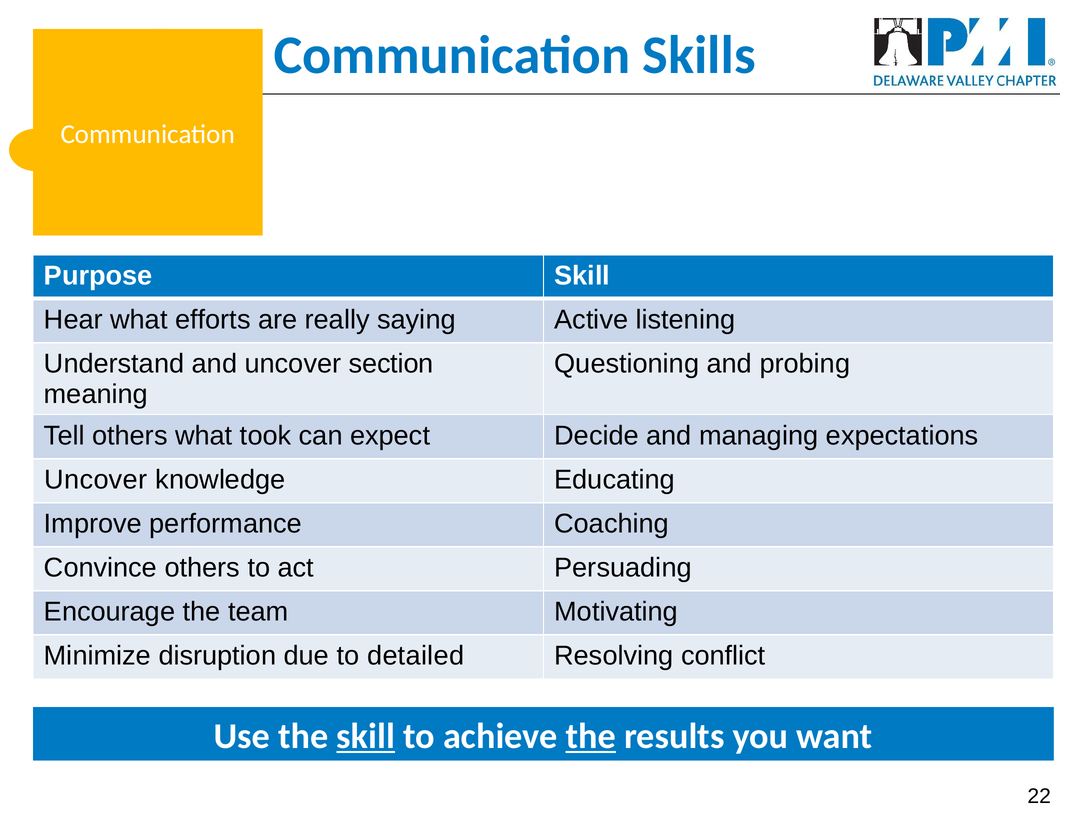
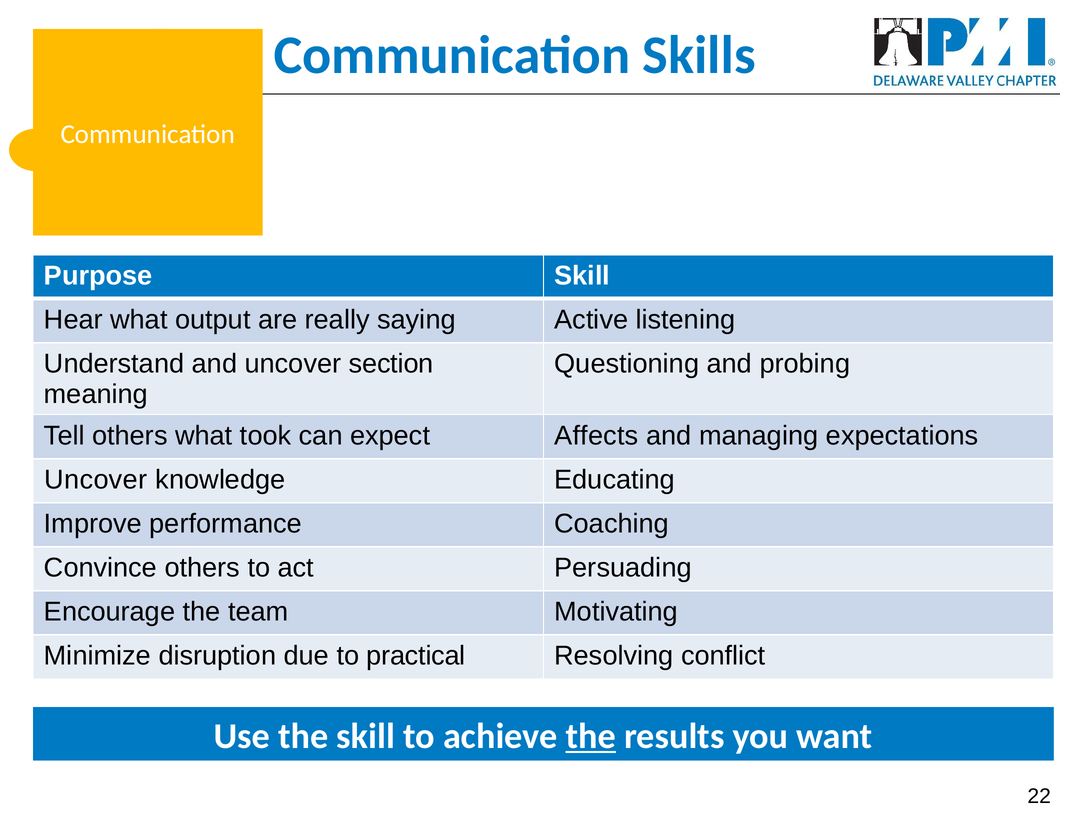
efforts: efforts -> output
Decide: Decide -> Affects
detailed: detailed -> practical
skill at (366, 737) underline: present -> none
